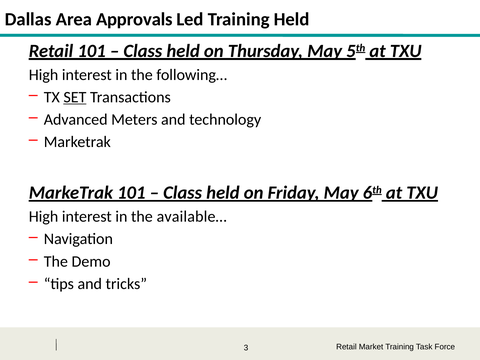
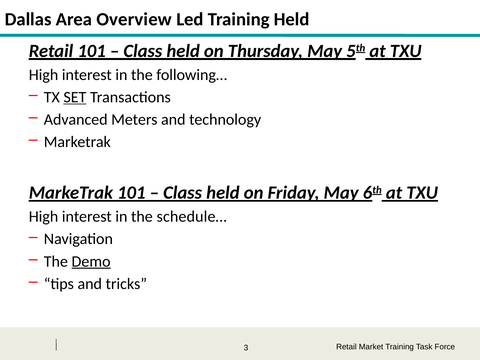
Approvals: Approvals -> Overview
available…: available… -> schedule…
Demo underline: none -> present
